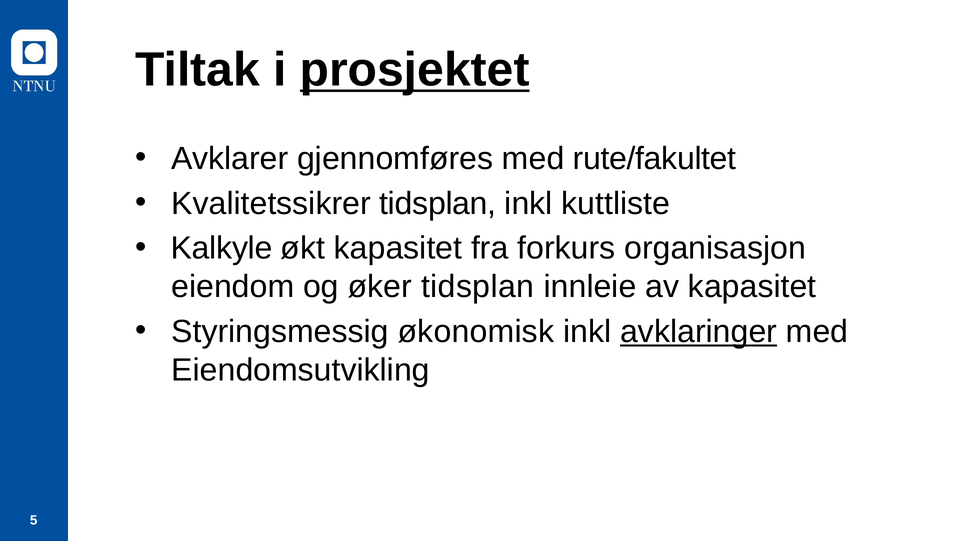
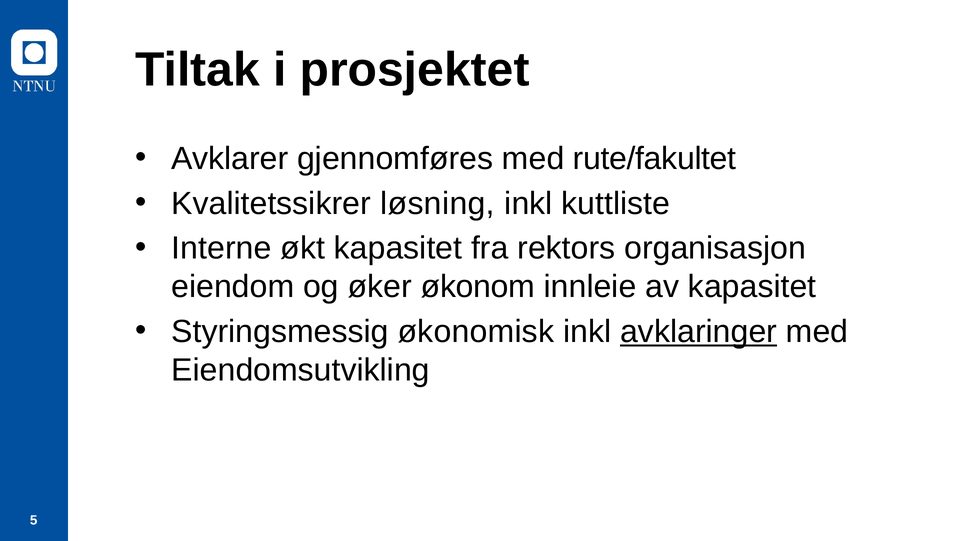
prosjektet underline: present -> none
Kvalitetssikrer tidsplan: tidsplan -> løsning
Kalkyle: Kalkyle -> Interne
forkurs: forkurs -> rektors
øker tidsplan: tidsplan -> økonom
